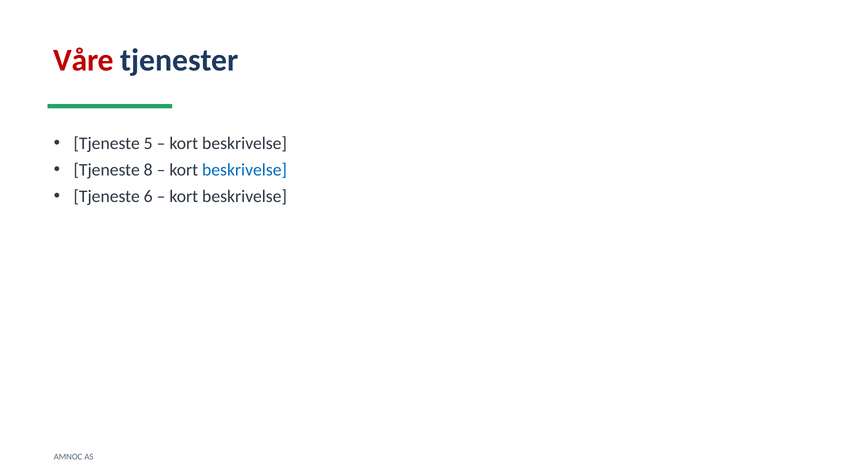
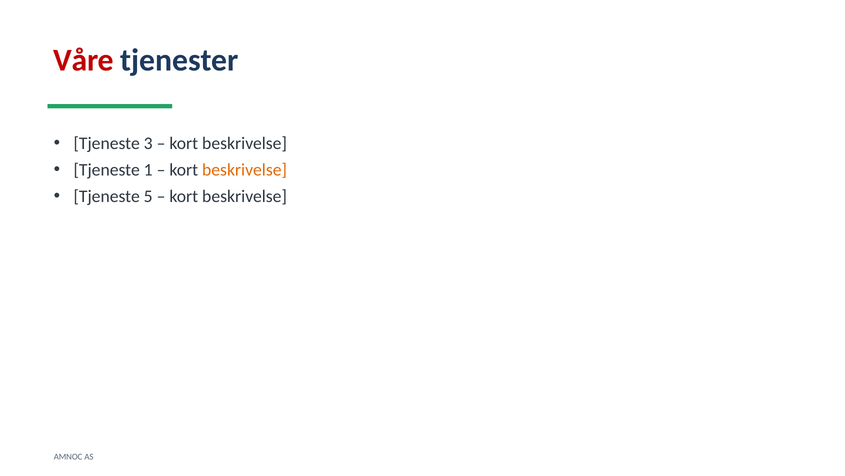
5: 5 -> 3
8: 8 -> 1
beskrivelse at (245, 170) colour: blue -> orange
6: 6 -> 5
